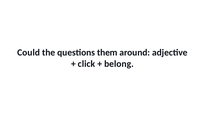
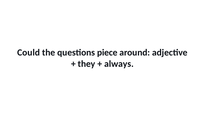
them: them -> piece
click: click -> they
belong: belong -> always
